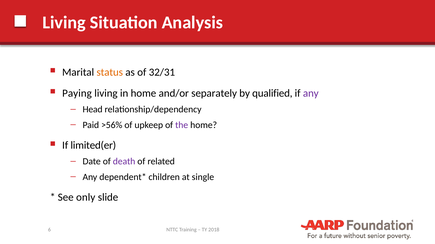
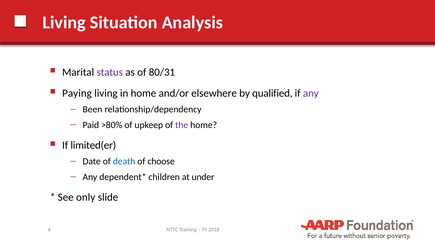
status colour: orange -> purple
32/31: 32/31 -> 80/31
separately: separately -> elsewhere
Head: Head -> Been
>56%: >56% -> >80%
death colour: purple -> blue
related: related -> choose
single: single -> under
